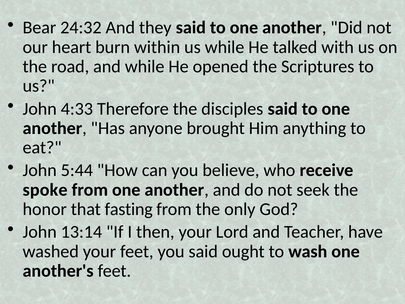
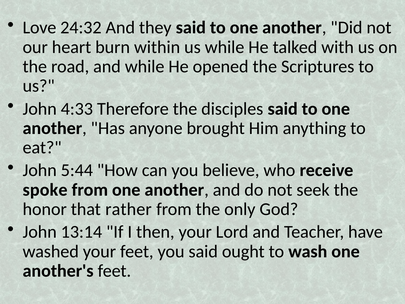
Bear: Bear -> Love
fasting: fasting -> rather
